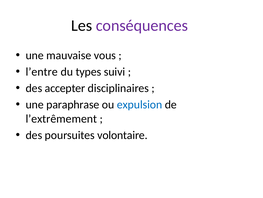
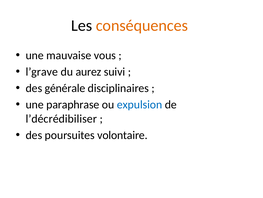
conséquences colour: purple -> orange
l’entre: l’entre -> l’grave
types: types -> aurez
accepter: accepter -> générale
l’extrêmement: l’extrêmement -> l’décrédibiliser
